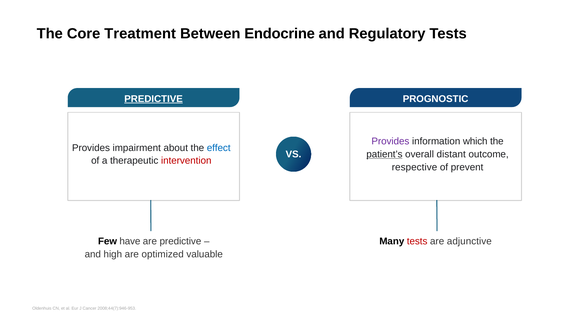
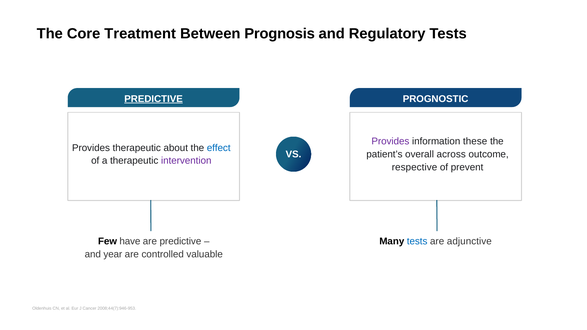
Endocrine: Endocrine -> Prognosis
which: which -> these
Provides impairment: impairment -> therapeutic
patient’s underline: present -> none
distant: distant -> across
intervention colour: red -> purple
tests at (417, 242) colour: red -> blue
high: high -> year
optimized: optimized -> controlled
